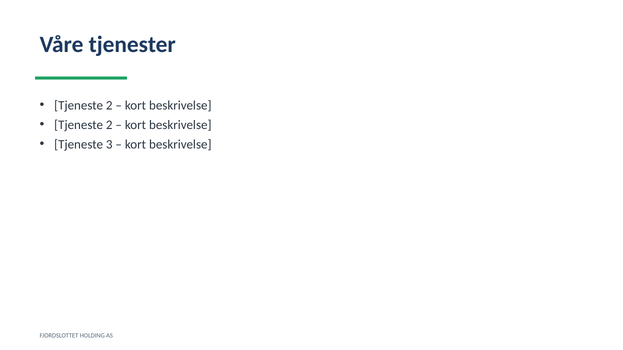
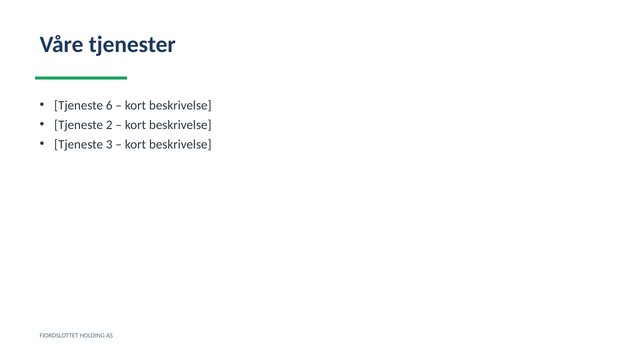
2 at (109, 106): 2 -> 6
